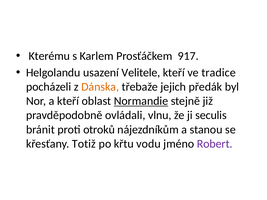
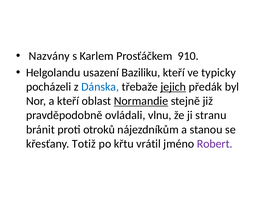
Kterému: Kterému -> Nazvány
917: 917 -> 910
Velitele: Velitele -> Baziliku
tradice: tradice -> typicky
Dánska colour: orange -> blue
jejich underline: none -> present
seculis: seculis -> stranu
vodu: vodu -> vrátil
